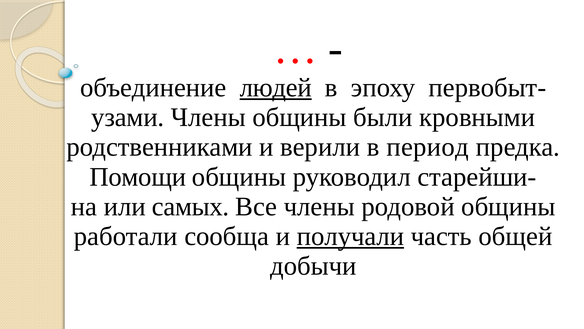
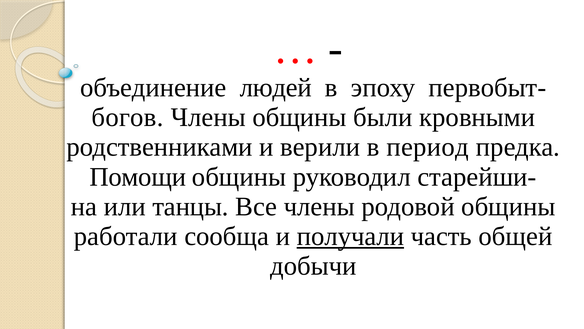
людей underline: present -> none
узами: узами -> богов
самых: самых -> танцы
